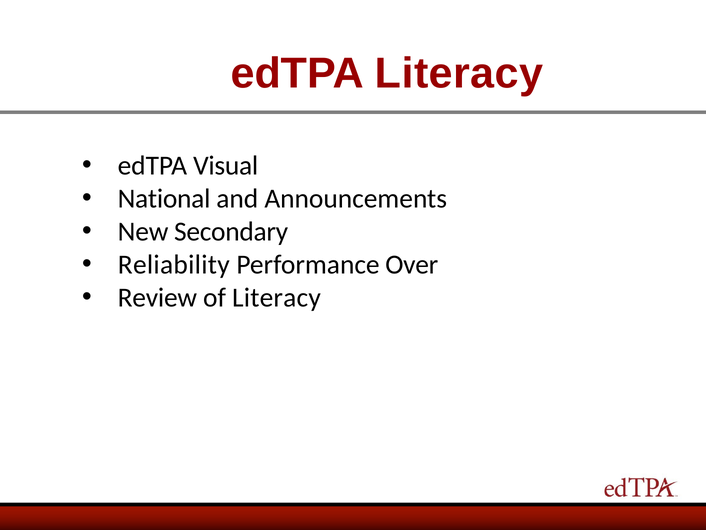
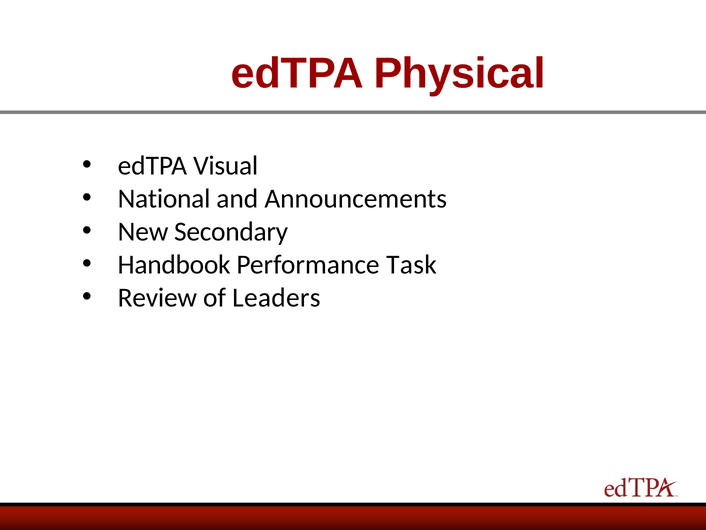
edTPA Literacy: Literacy -> Physical
Reliability: Reliability -> Handbook
Over: Over -> Task
of Literacy: Literacy -> Leaders
